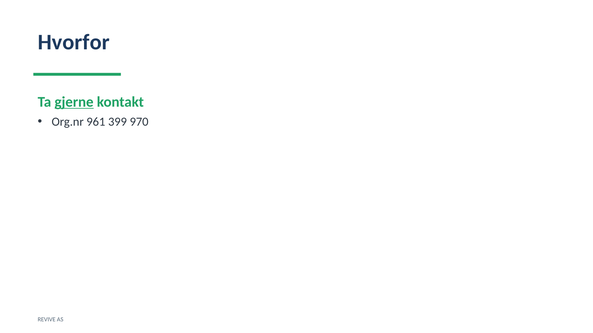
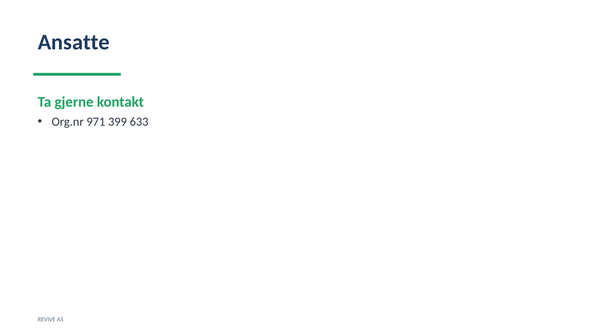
Hvorfor: Hvorfor -> Ansatte
gjerne underline: present -> none
961: 961 -> 971
970: 970 -> 633
